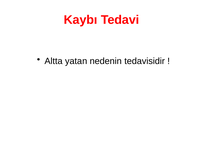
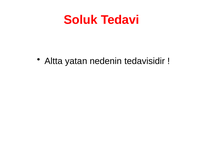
Kaybı: Kaybı -> Soluk
